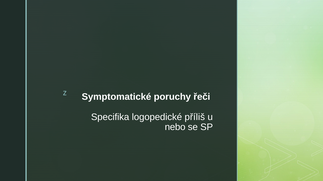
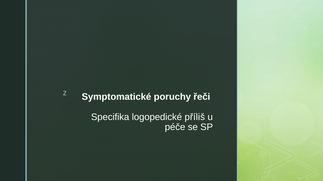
nebo: nebo -> péče
